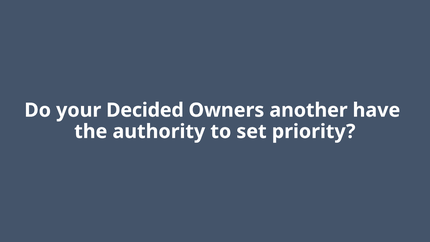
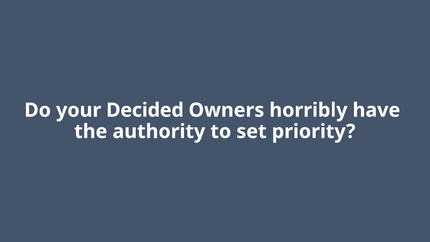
another: another -> horribly
